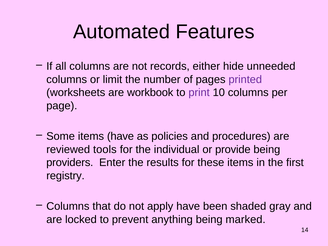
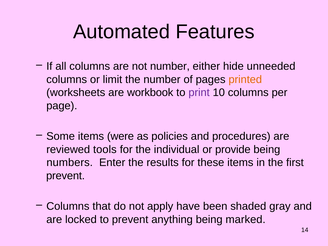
not records: records -> number
printed colour: purple -> orange
items have: have -> were
providers: providers -> numbers
registry at (65, 176): registry -> prevent
